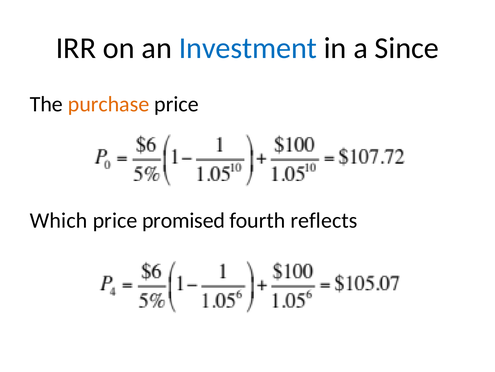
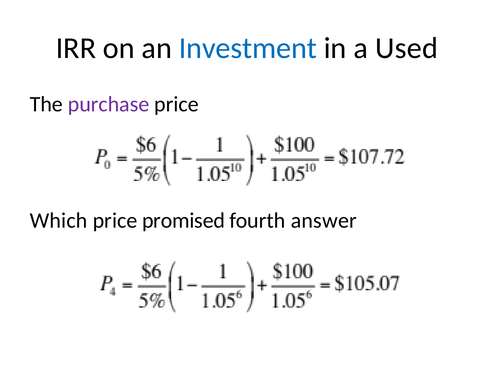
Since: Since -> Used
purchase colour: orange -> purple
reflects: reflects -> answer
